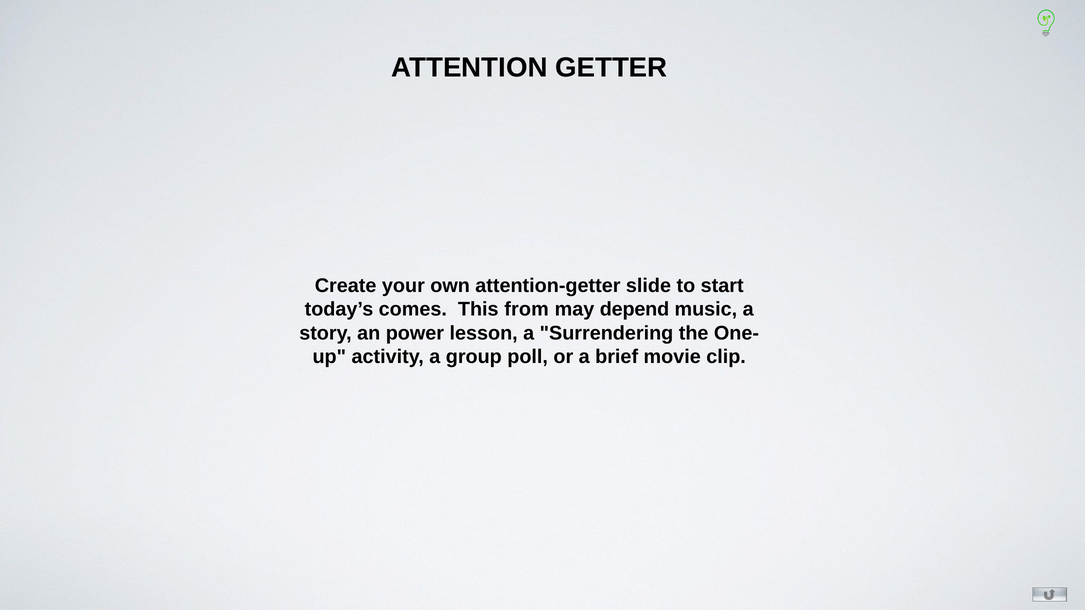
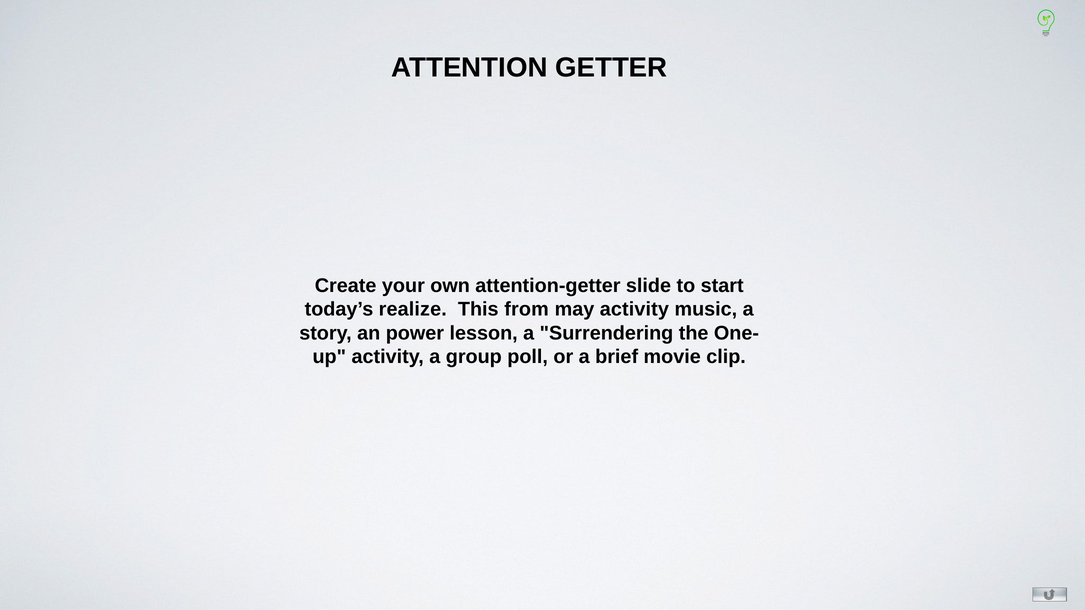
comes: comes -> realize
may depend: depend -> activity
